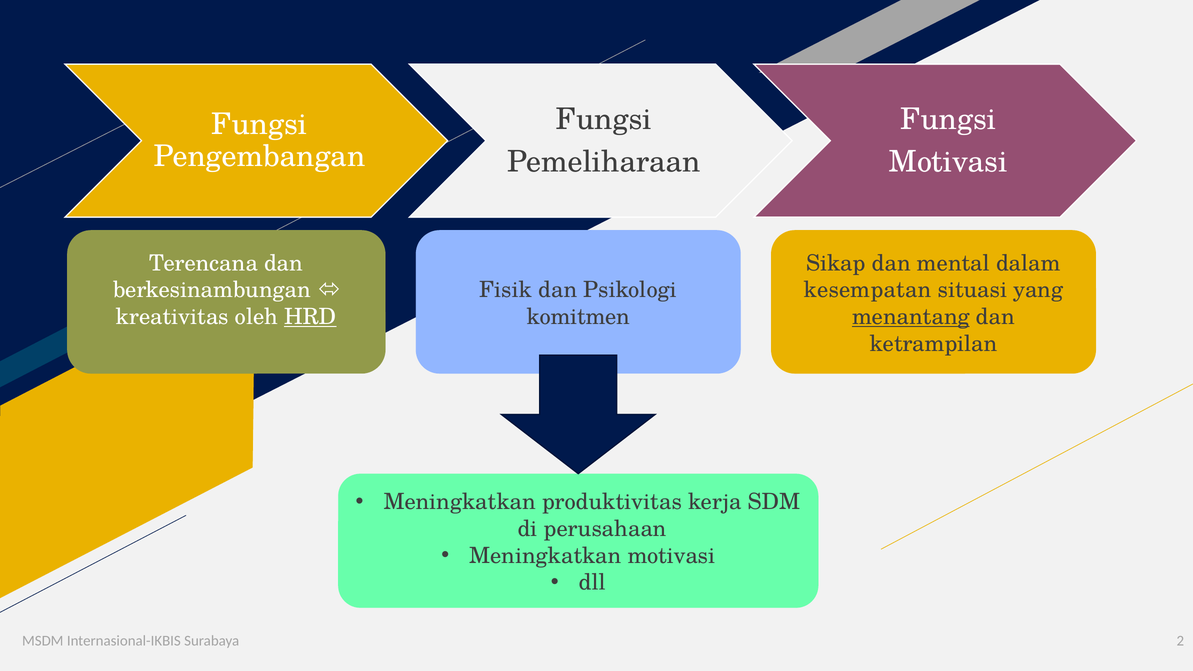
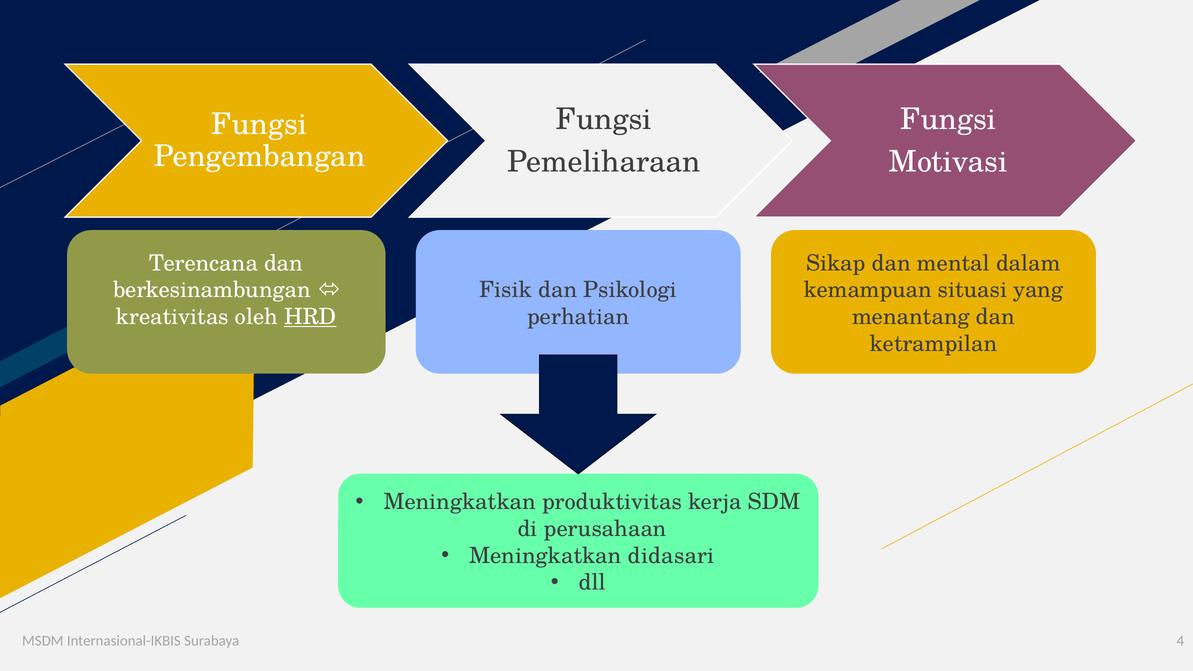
kesempatan: kesempatan -> kemampuan
komitmen: komitmen -> perhatian
menantang underline: present -> none
Meningkatkan motivasi: motivasi -> didasari
2: 2 -> 4
